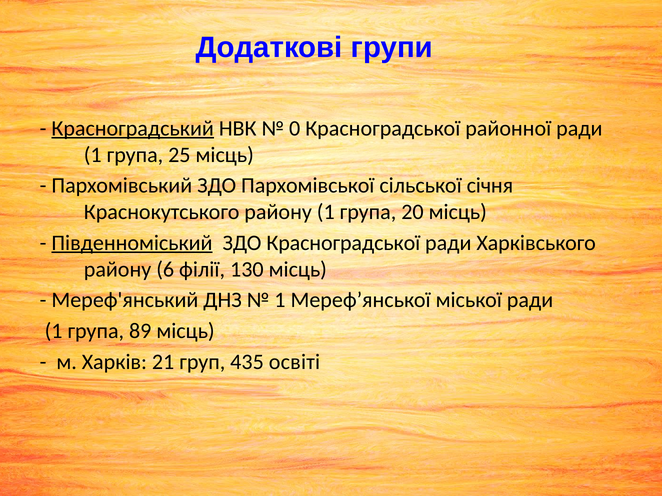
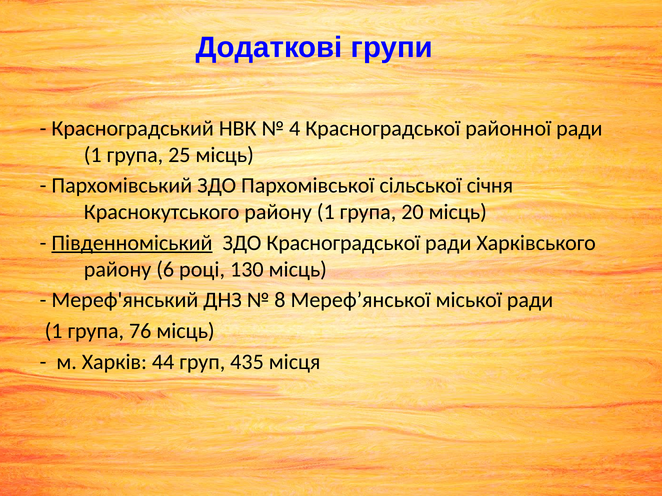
Красноградський underline: present -> none
0: 0 -> 4
філії: філії -> році
1 at (280, 301): 1 -> 8
89: 89 -> 76
21: 21 -> 44
освіті: освіті -> місця
